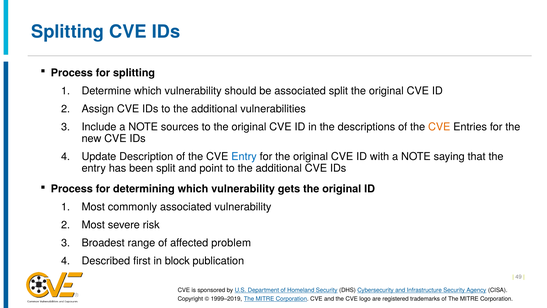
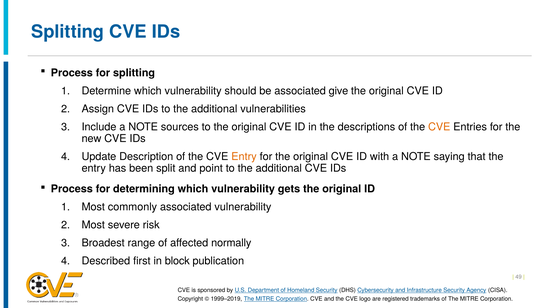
associated split: split -> give
Entry at (244, 156) colour: blue -> orange
problem: problem -> normally
